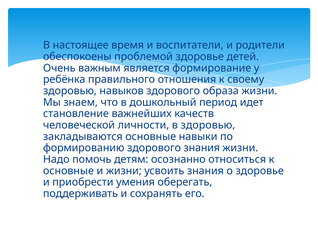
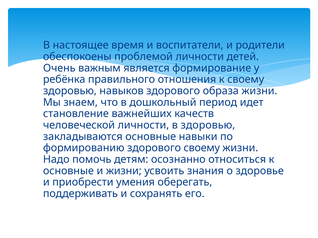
проблемой здоровье: здоровье -> личности
здорового знания: знания -> своему
